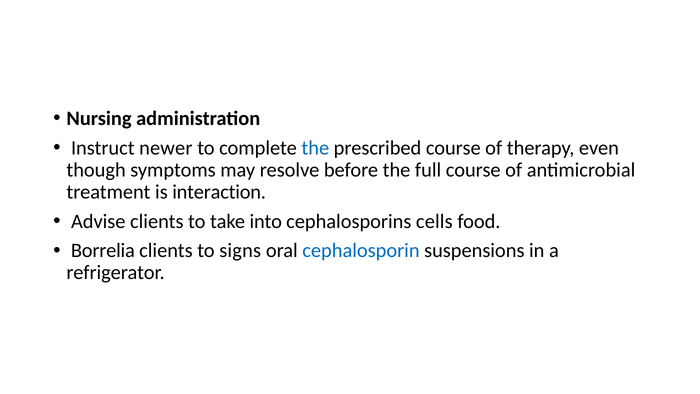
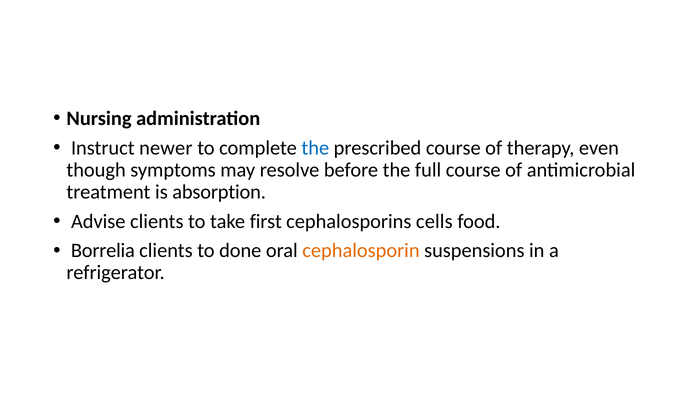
interaction: interaction -> absorption
into: into -> first
signs: signs -> done
cephalosporin colour: blue -> orange
